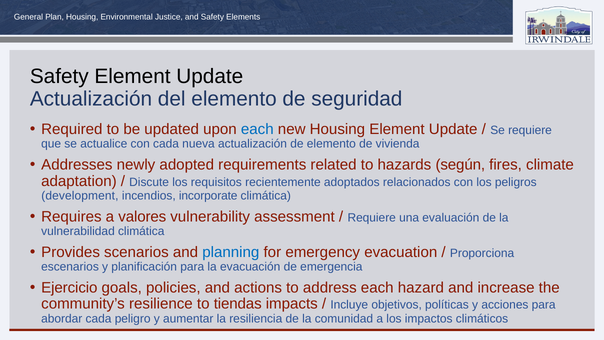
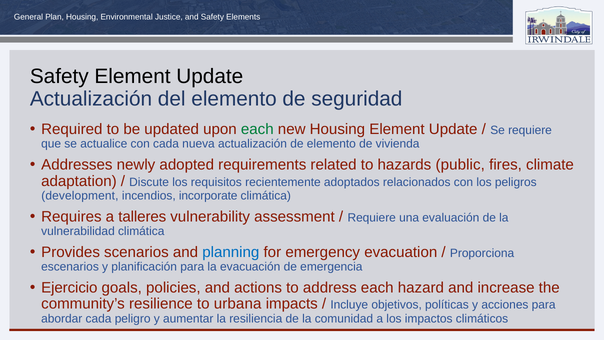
each at (257, 129) colour: blue -> green
según: según -> public
valores: valores -> talleres
tiendas: tiendas -> urbana
